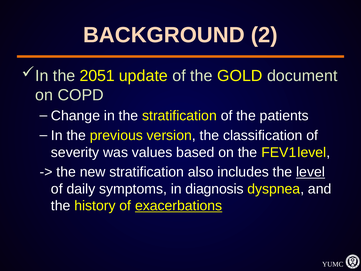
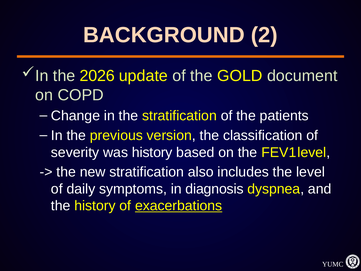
2051: 2051 -> 2026
was values: values -> history
level at (311, 172) underline: present -> none
